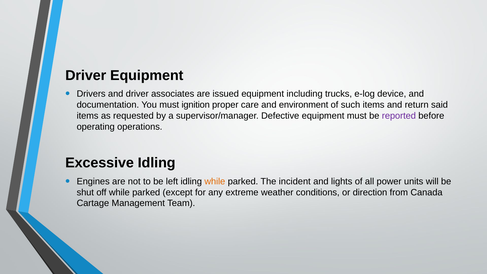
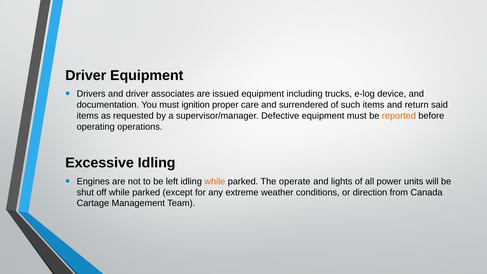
environment: environment -> surrendered
reported colour: purple -> orange
incident: incident -> operate
